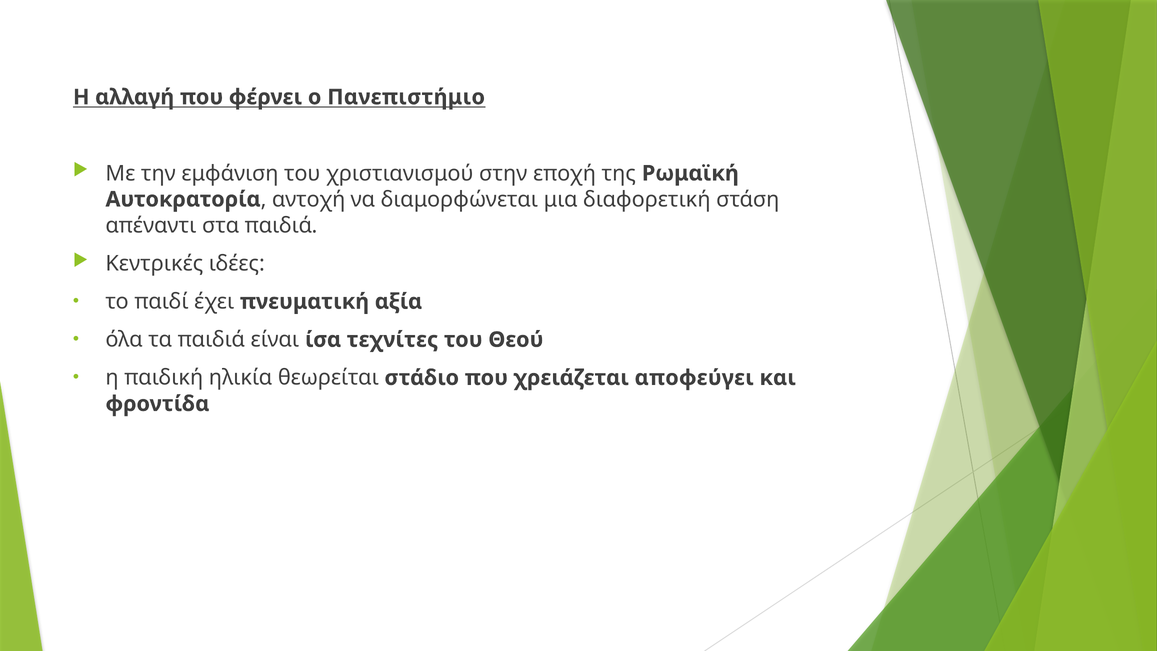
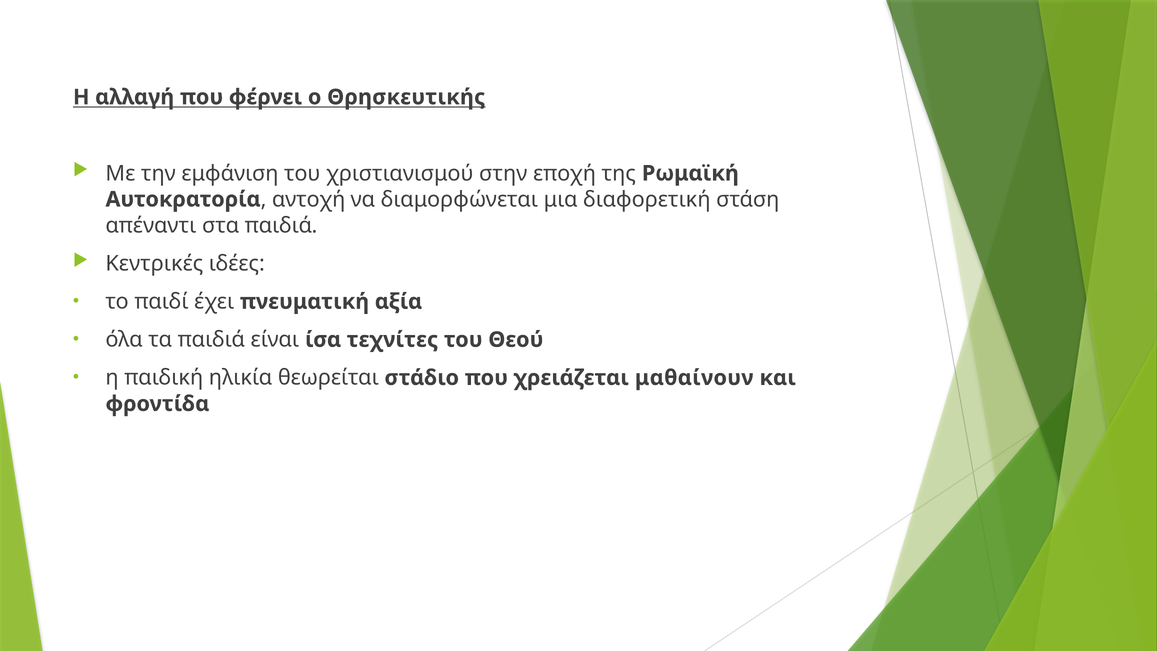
Πανεπιστήμιο: Πανεπιστήμιο -> Θρησκευτικής
αποφεύγει: αποφεύγει -> μαθαίνουν
